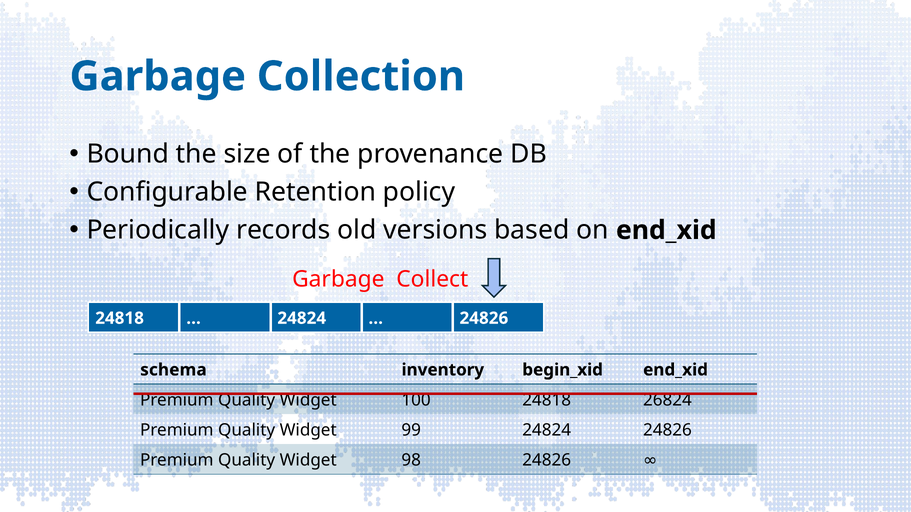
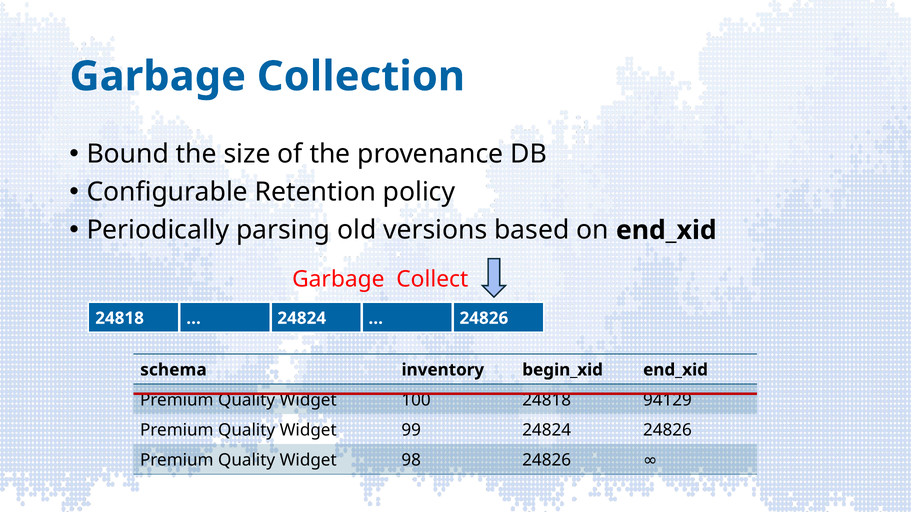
records: records -> parsing
26824: 26824 -> 94129
